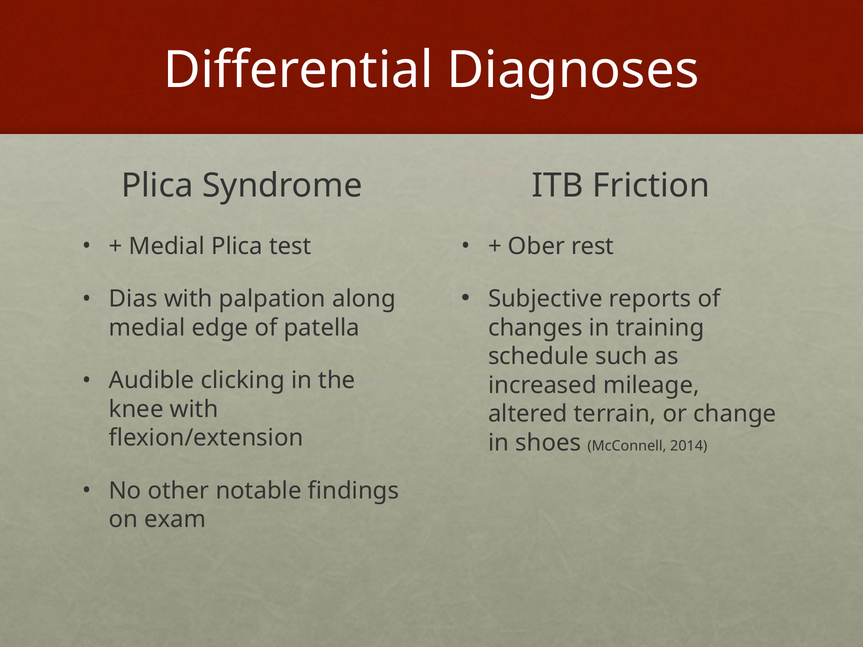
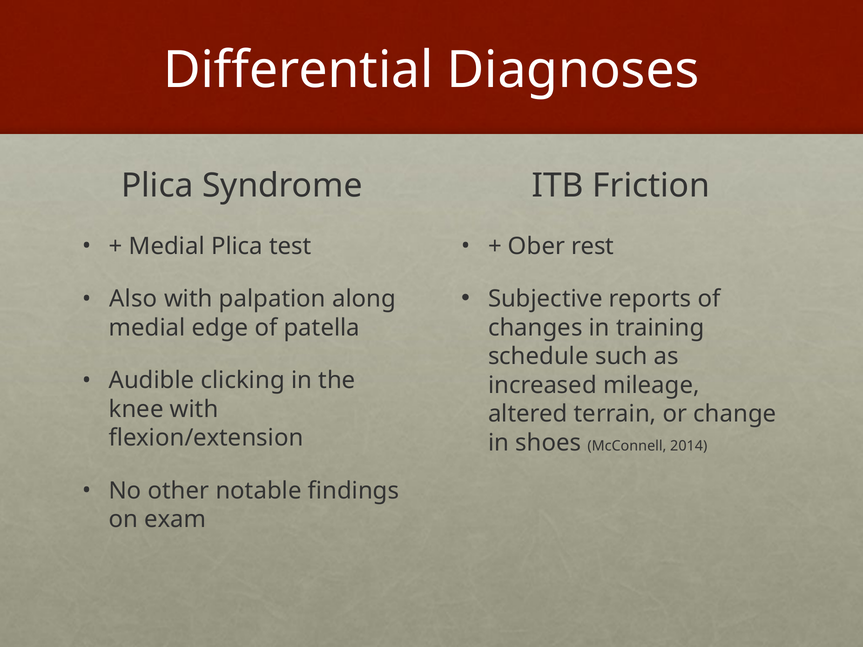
Dias: Dias -> Also
